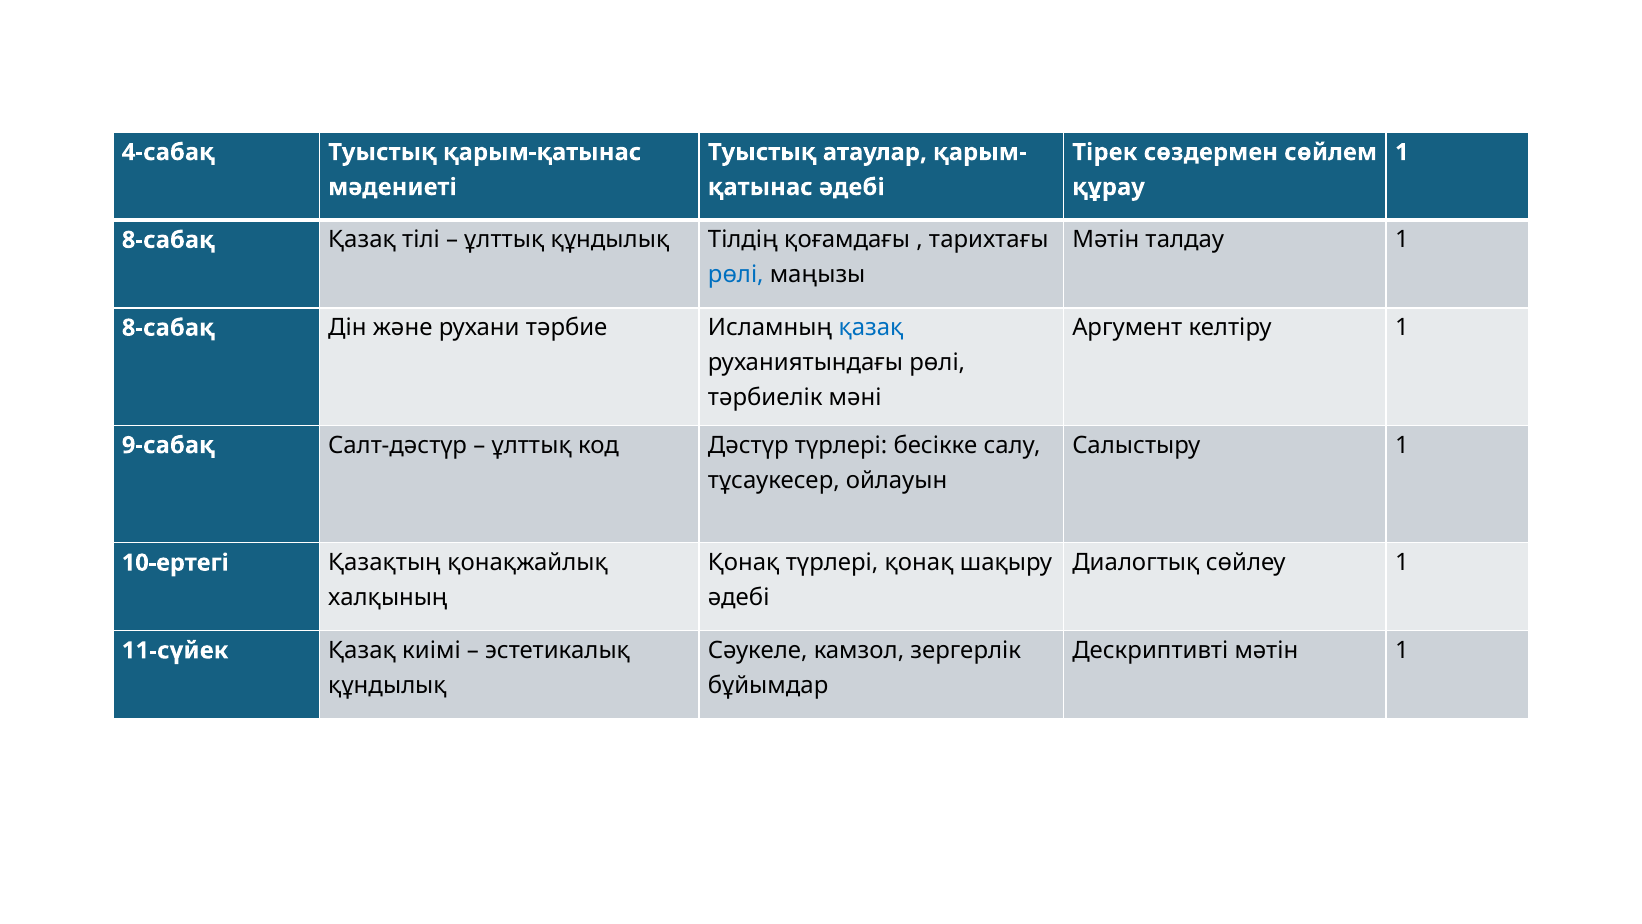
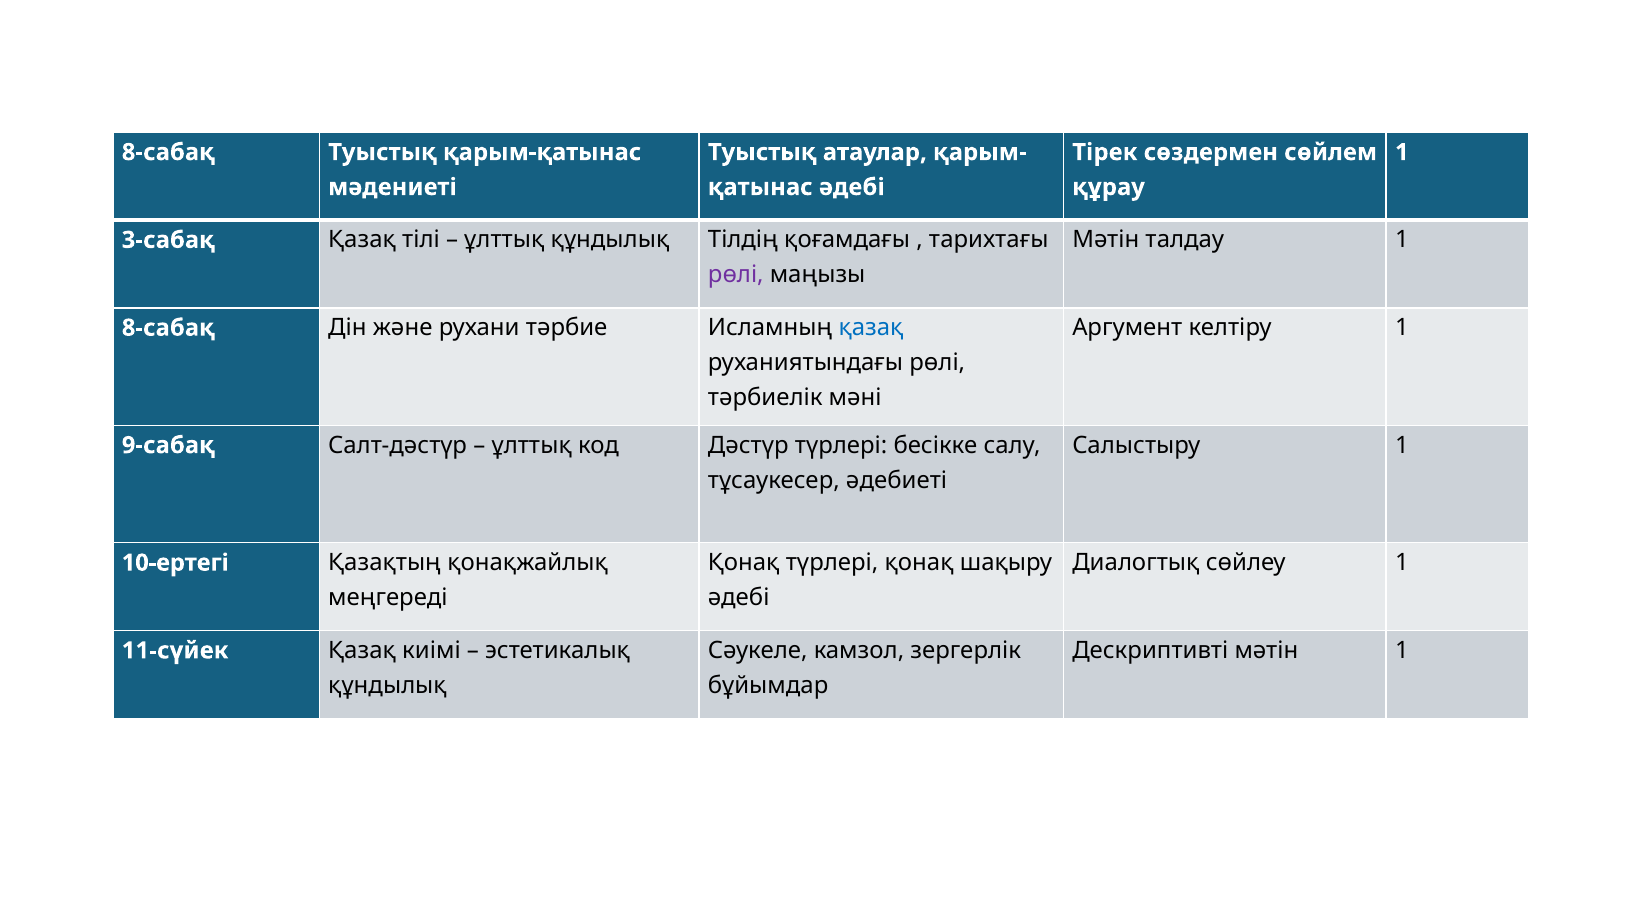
4-сабақ at (168, 152): 4-сабақ -> 8-сабақ
8-сабақ at (168, 240): 8-сабақ -> 3-сабақ
рөлі at (736, 275) colour: blue -> purple
ойлауын: ойлауын -> әдебиеті
халқының: халқының -> меңгереді
